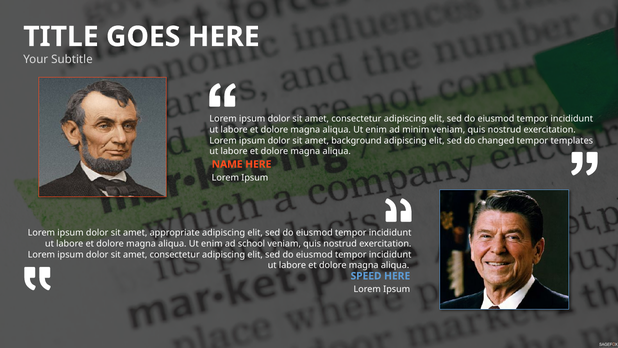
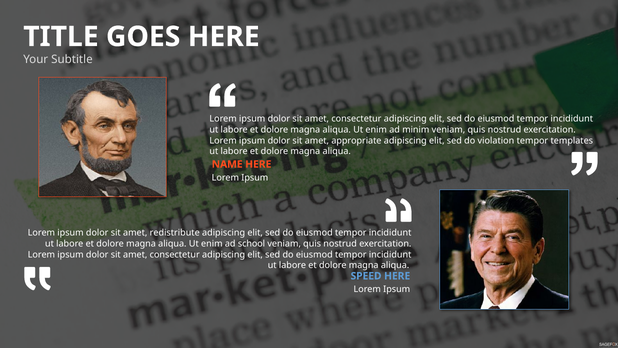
background: background -> appropriate
changed: changed -> violation
appropriate: appropriate -> redistribute
